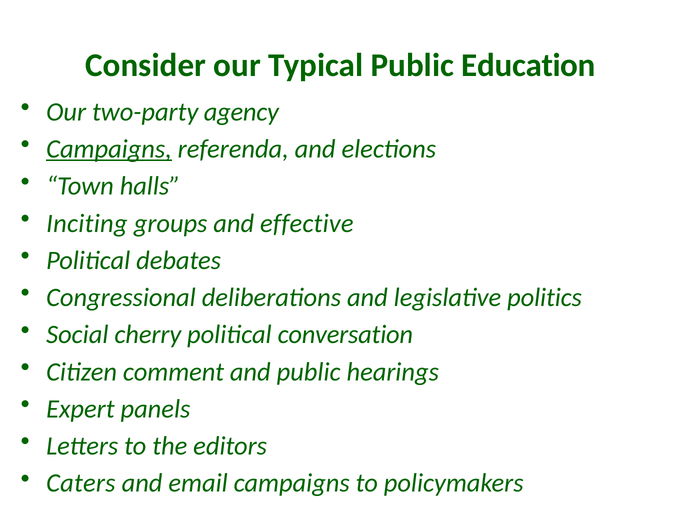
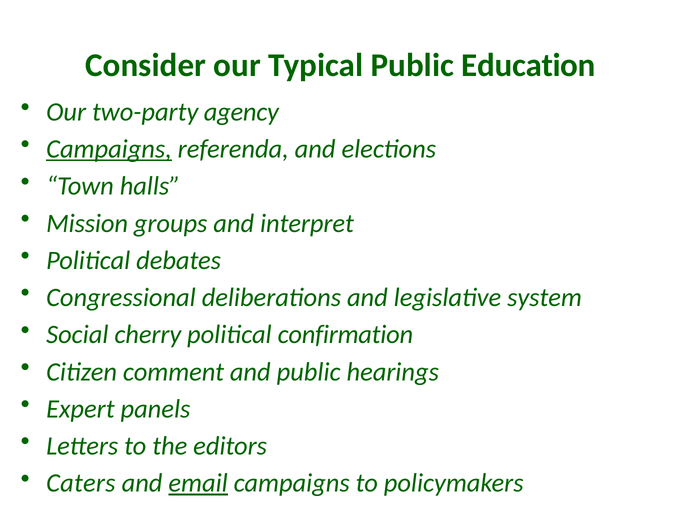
Inciting: Inciting -> Mission
effective: effective -> interpret
politics: politics -> system
conversation: conversation -> confirmation
email underline: none -> present
